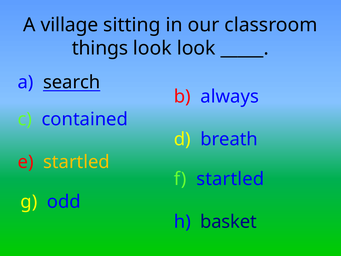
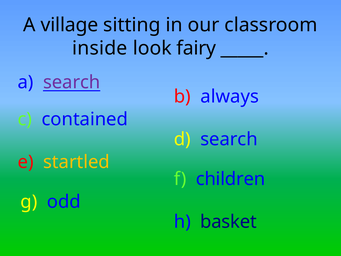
things: things -> inside
look look: look -> fairy
search at (72, 82) colour: black -> purple
d breath: breath -> search
f startled: startled -> children
